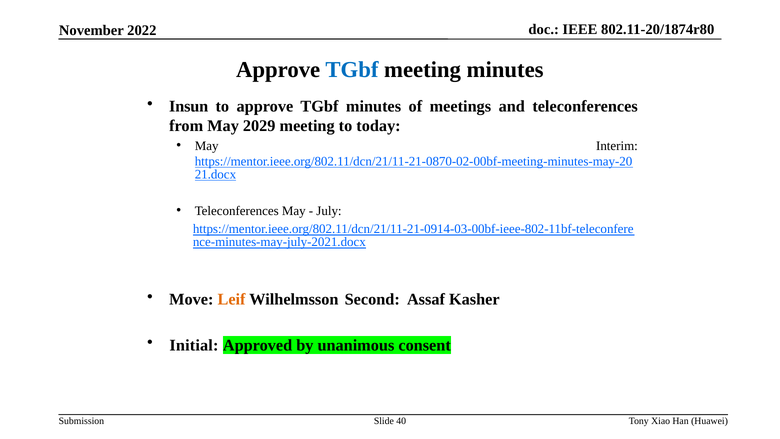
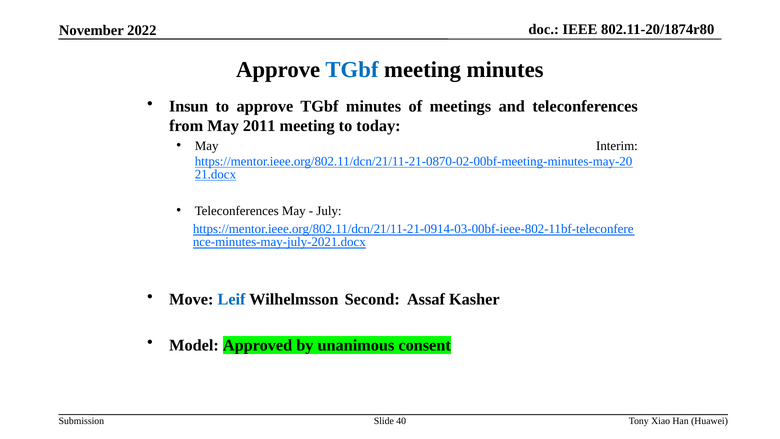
2029: 2029 -> 2011
Leif colour: orange -> blue
Initial: Initial -> Model
